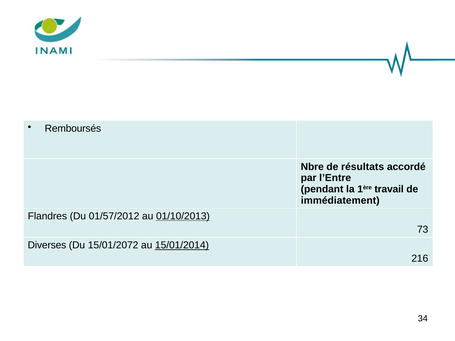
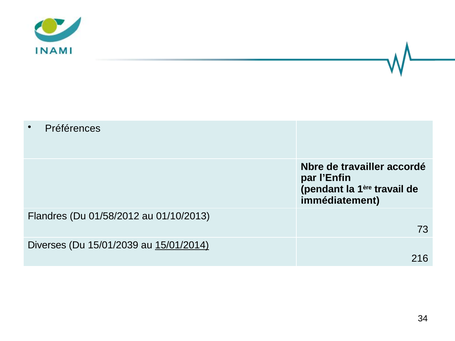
Remboursés: Remboursés -> Préférences
résultats: résultats -> travailler
l’Entre: l’Entre -> l’Enfin
01/57/2012: 01/57/2012 -> 01/58/2012
01/10/2013 underline: present -> none
15/01/2072: 15/01/2072 -> 15/01/2039
